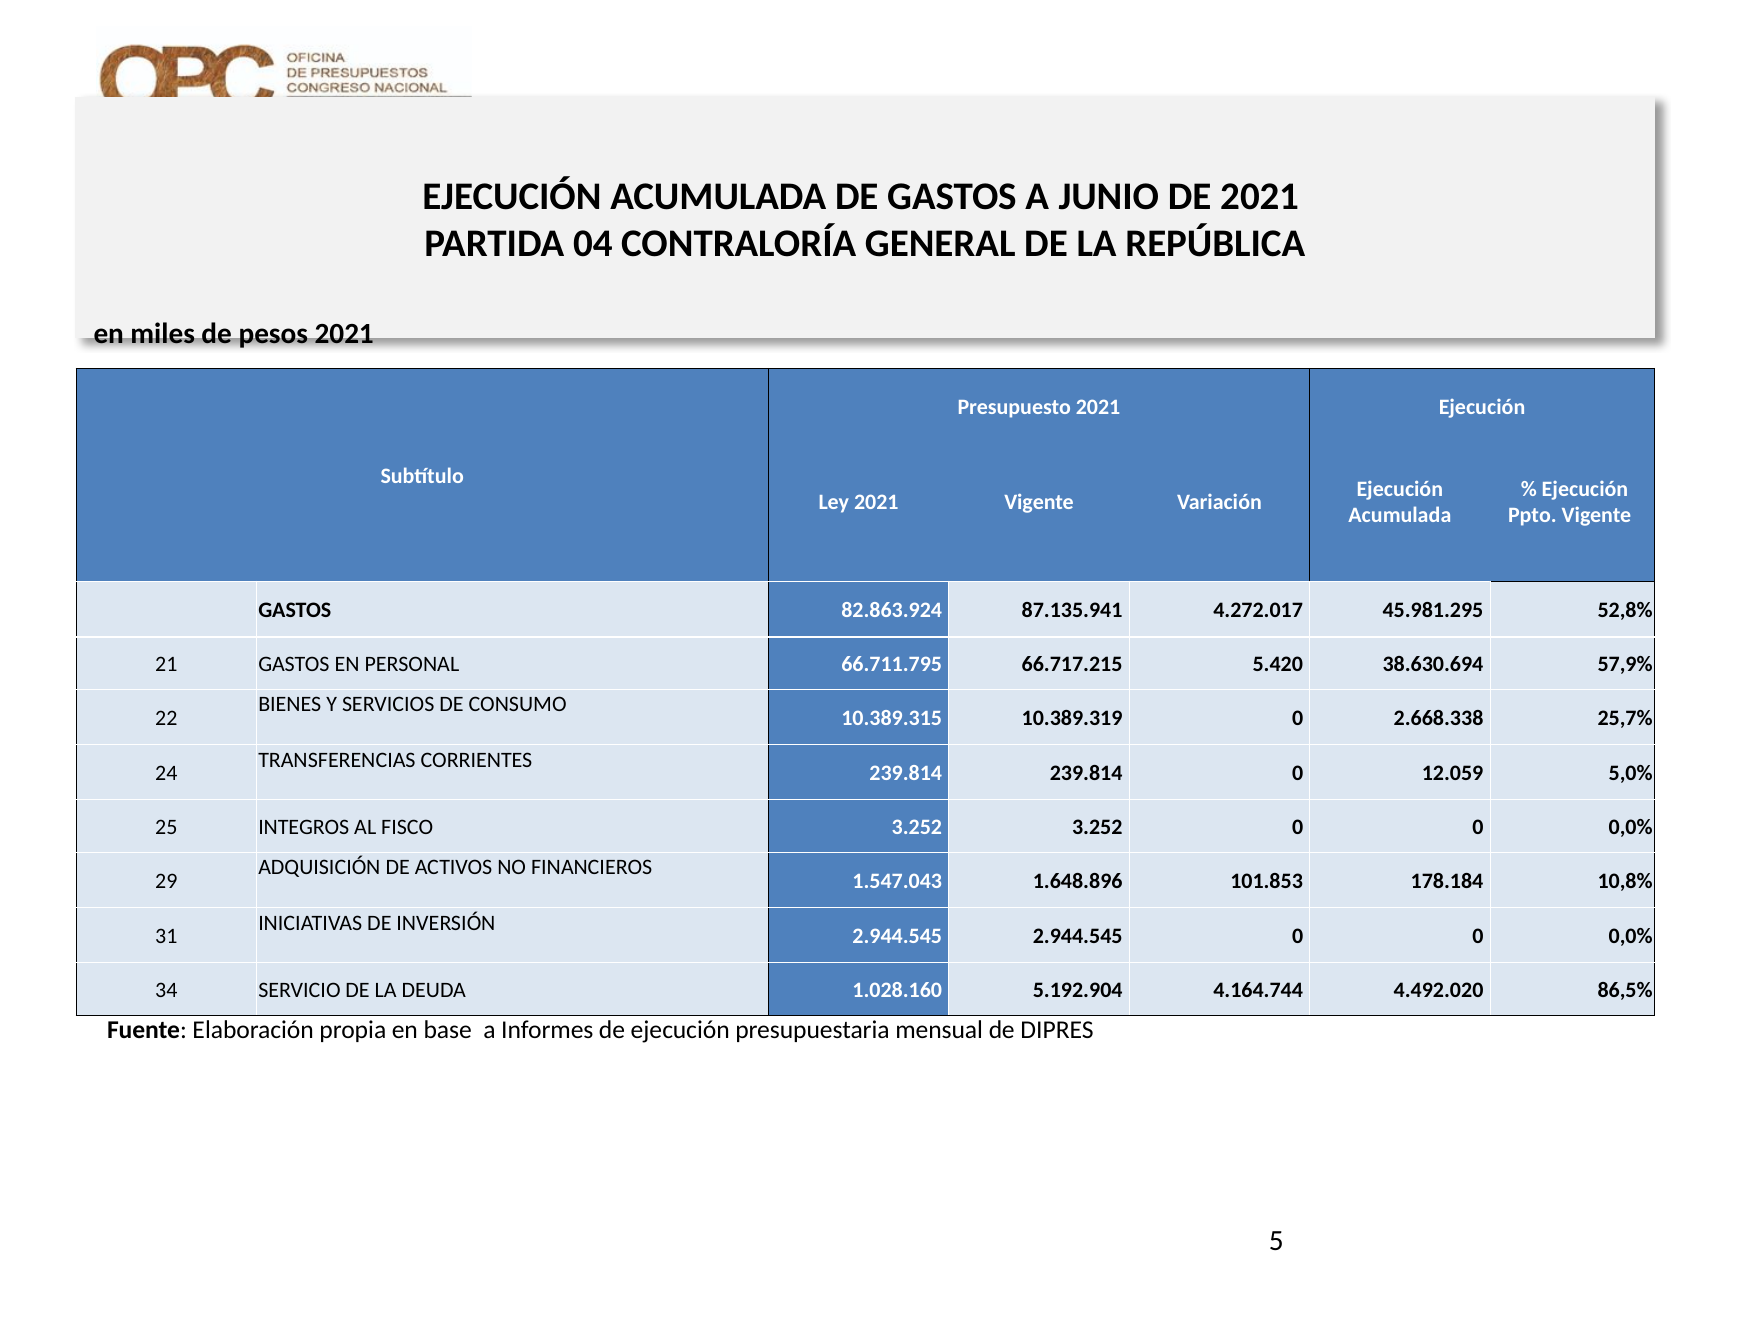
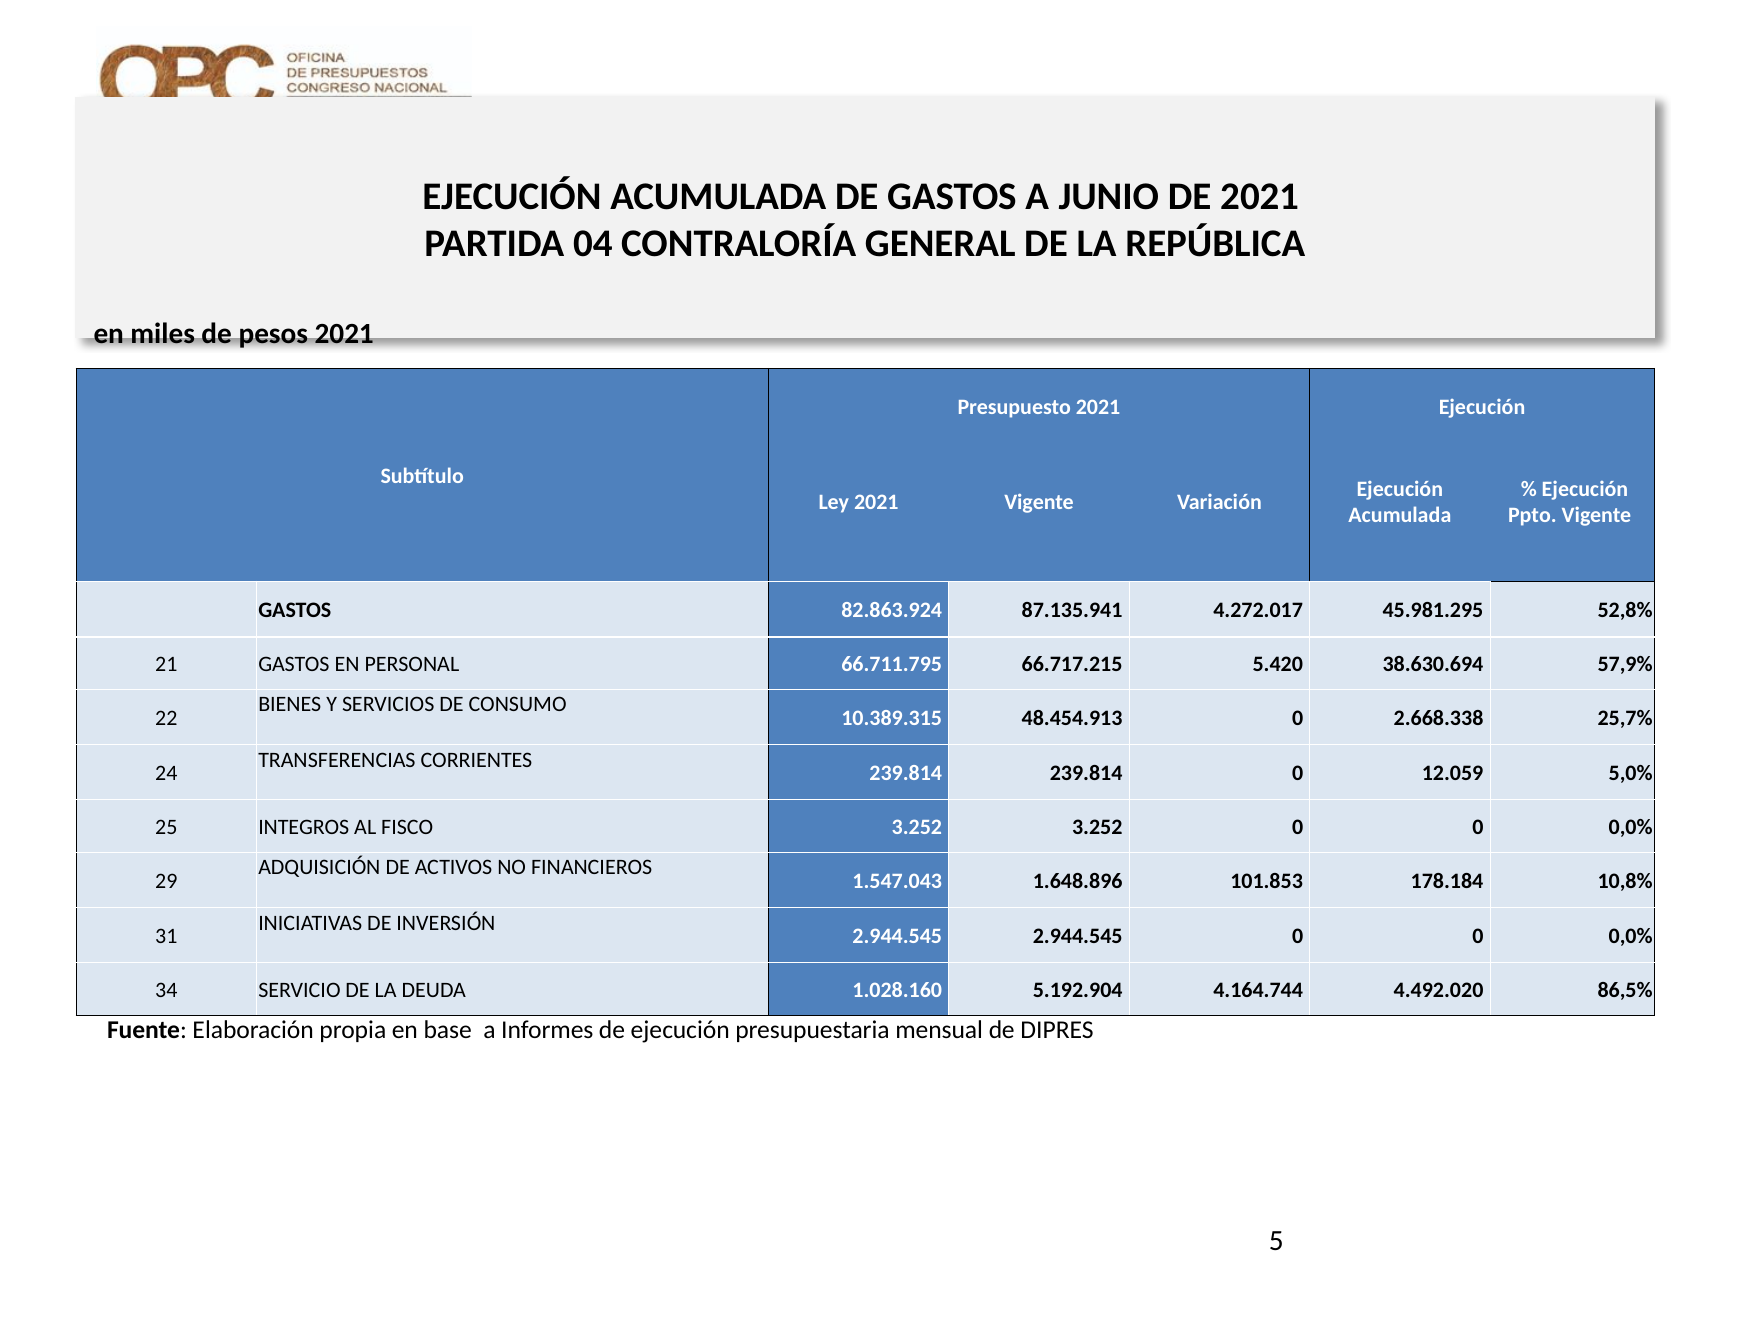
10.389.319: 10.389.319 -> 48.454.913
